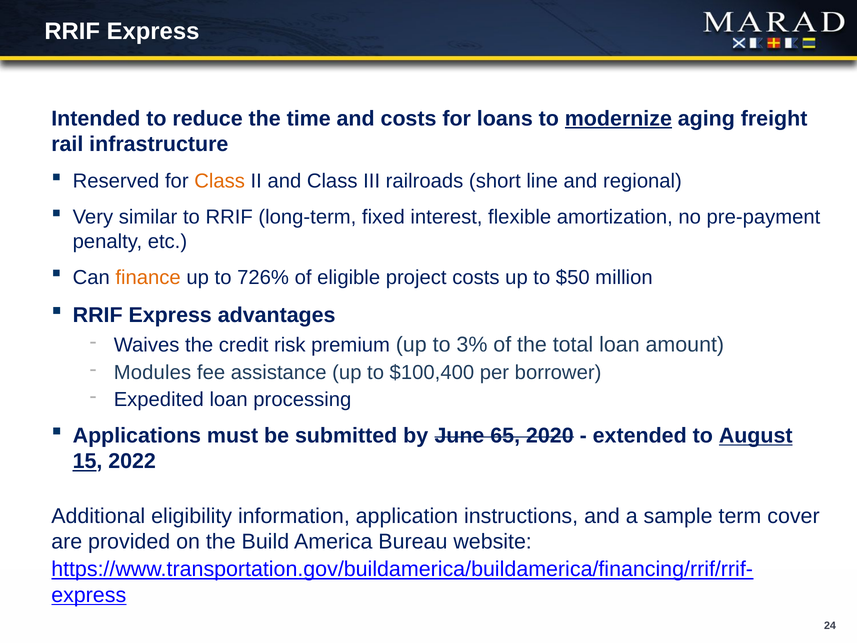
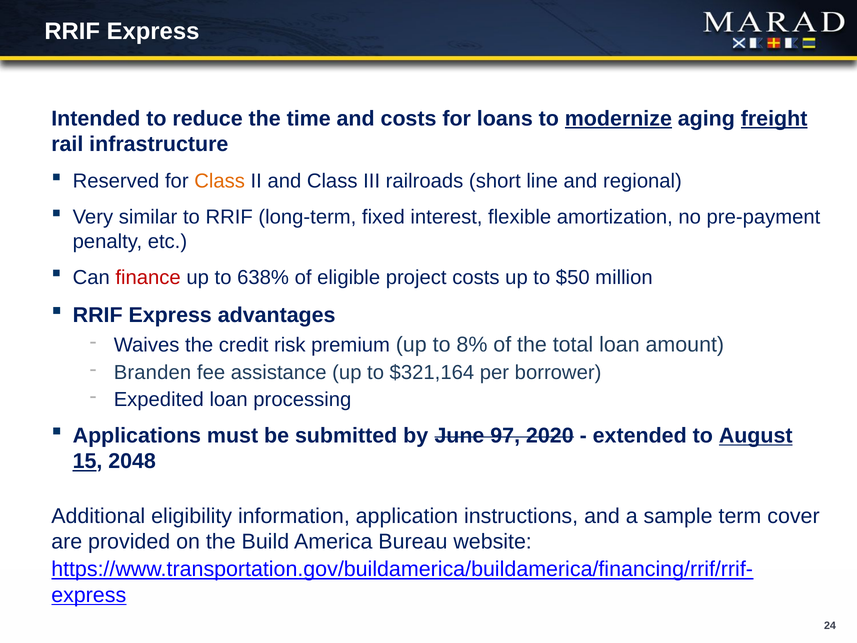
freight underline: none -> present
finance colour: orange -> red
726%: 726% -> 638%
3%: 3% -> 8%
Modules: Modules -> Branden
$100,400: $100,400 -> $321,164
65: 65 -> 97
2022: 2022 -> 2048
